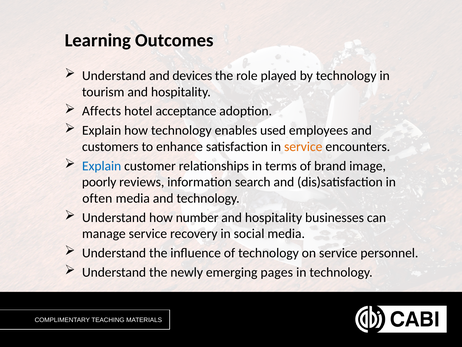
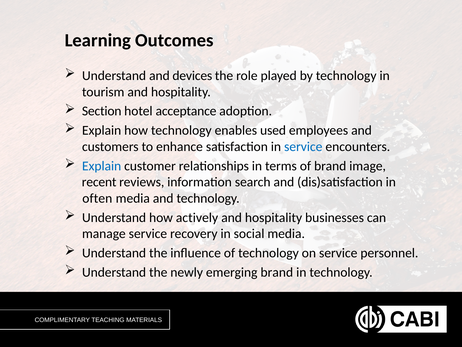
Affects: Affects -> Section
service at (303, 146) colour: orange -> blue
poorly: poorly -> recent
number: number -> actively
emerging pages: pages -> brand
